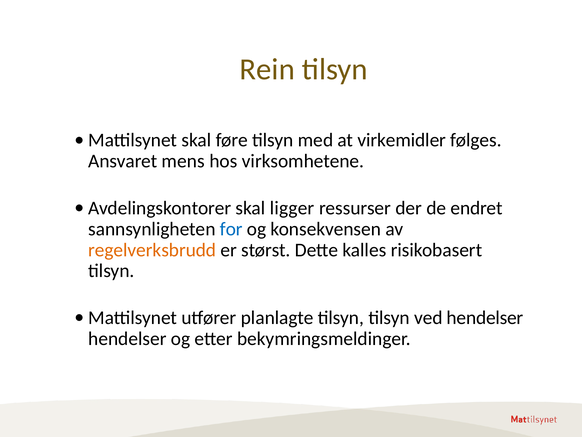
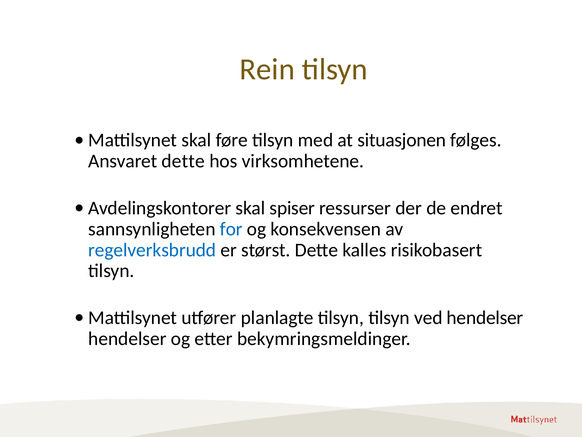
virkemidler: virkemidler -> situasjonen
Ansvaret mens: mens -> dette
ligger: ligger -> spiser
regelverksbrudd colour: orange -> blue
